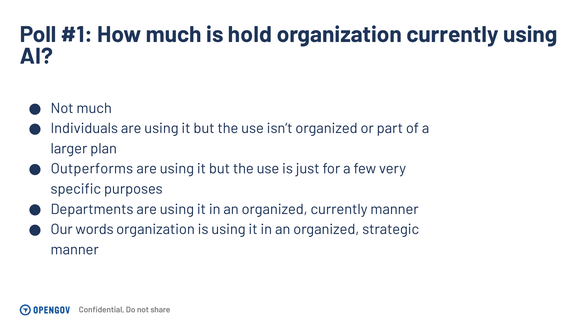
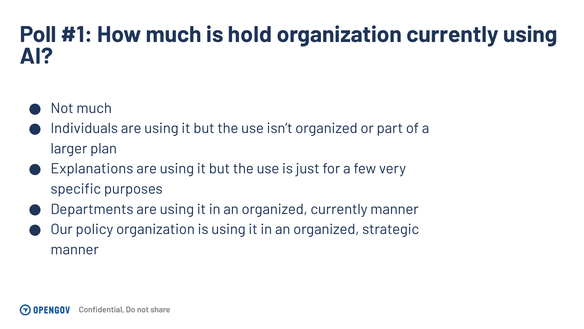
Outperforms: Outperforms -> Explanations
words: words -> policy
